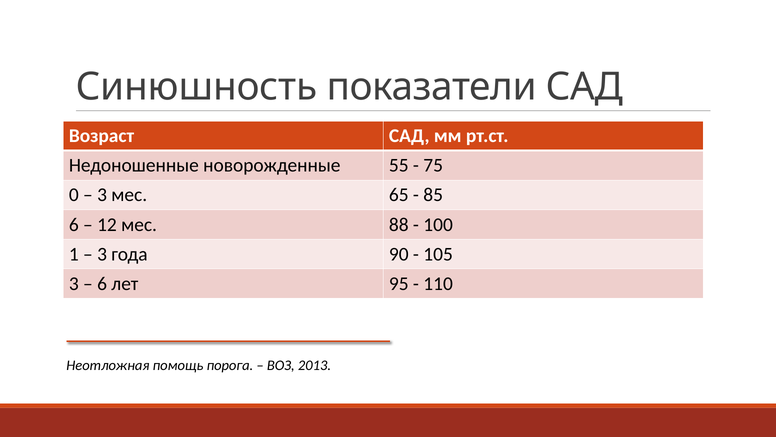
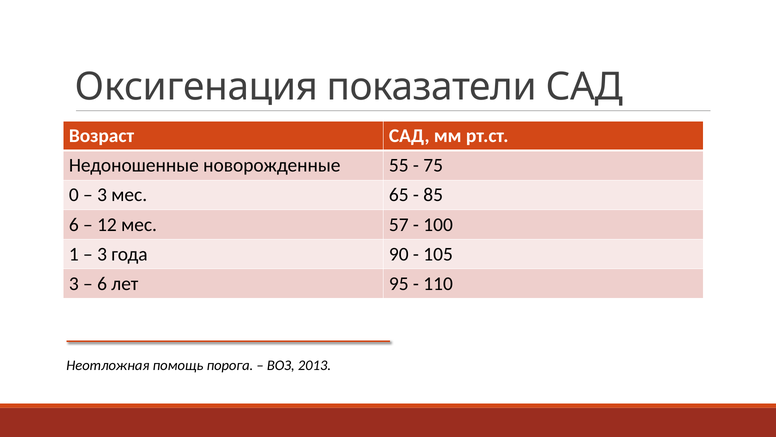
Синюшность: Синюшность -> Оксигенация
88: 88 -> 57
